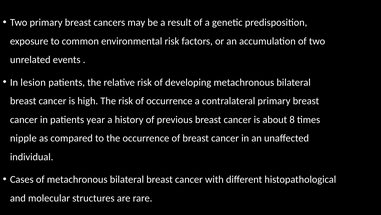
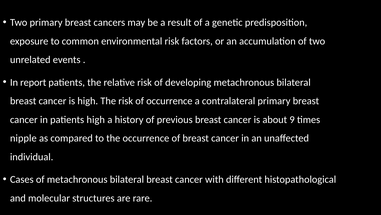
lesion: lesion -> report
patients year: year -> high
8: 8 -> 9
